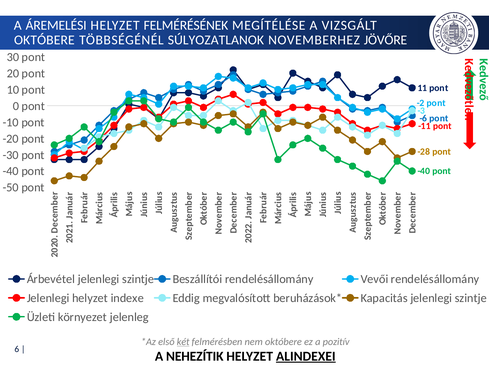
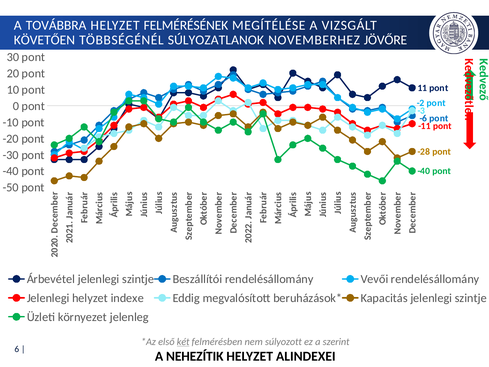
ÁREMELÉSI: ÁREMELÉSI -> TOVÁBBRA
OKTÓBERE at (44, 40): OKTÓBERE -> KÖVETŐEN
nem októbere: októbere -> súlyozott
pozitív: pozitív -> szerint
ALINDEXEI underline: present -> none
